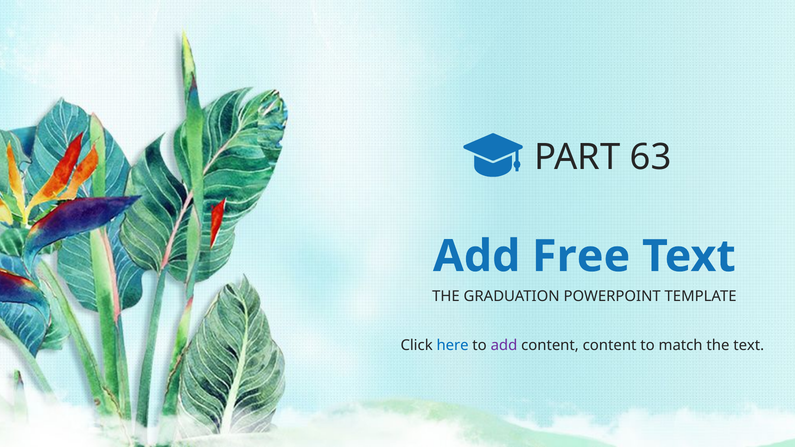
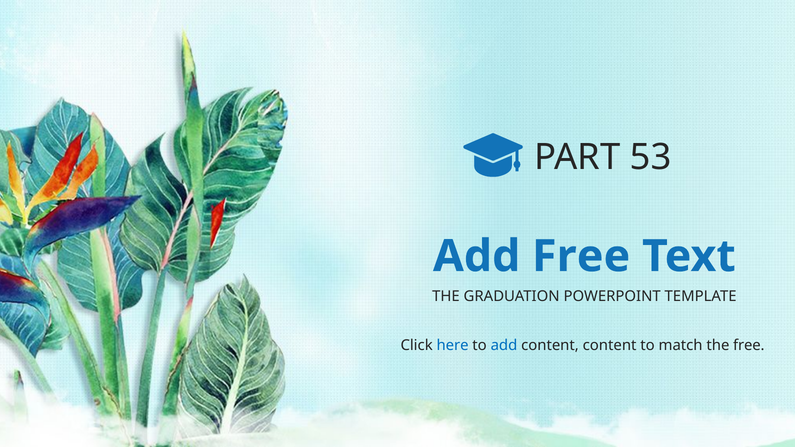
63: 63 -> 53
add at (504, 346) colour: purple -> blue
the text: text -> free
